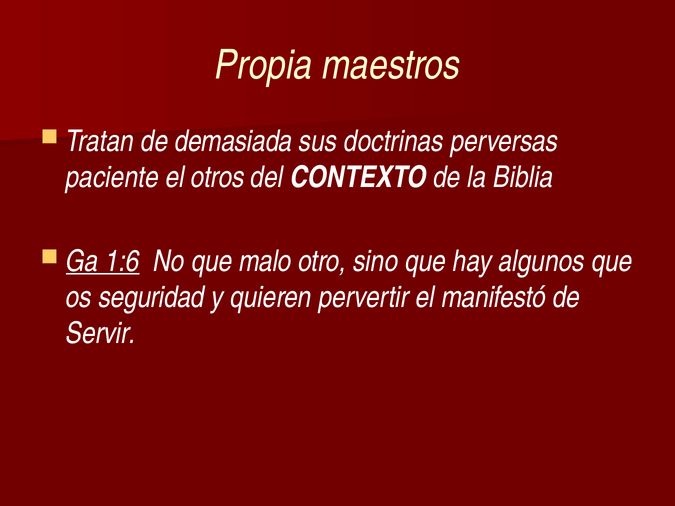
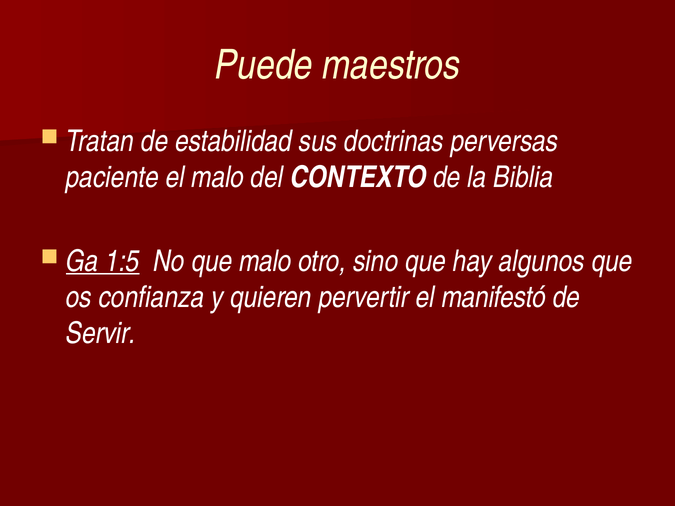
Propia: Propia -> Puede
demasiada: demasiada -> estabilidad
el otros: otros -> malo
1:6: 1:6 -> 1:5
seguridad: seguridad -> confianza
